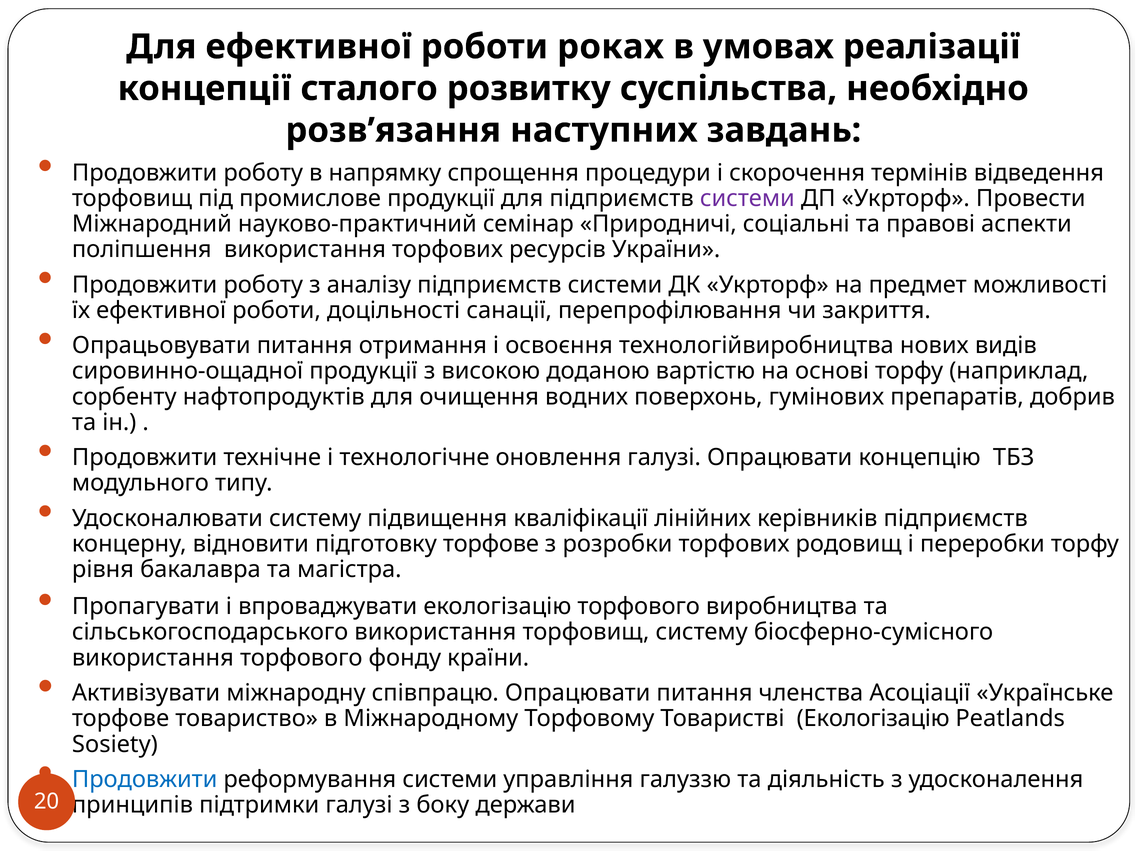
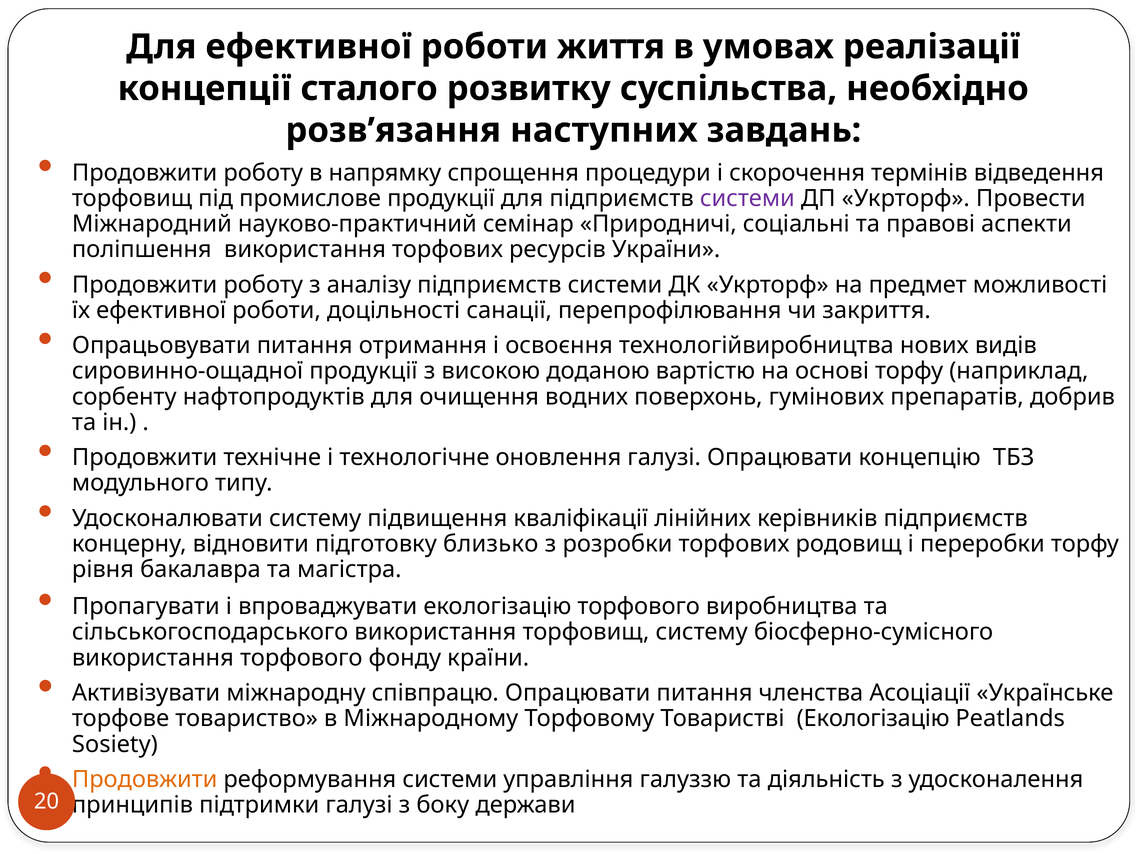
роках: роках -> життя
підготовку торфове: торфове -> близько
Продовжити at (145, 779) colour: blue -> orange
